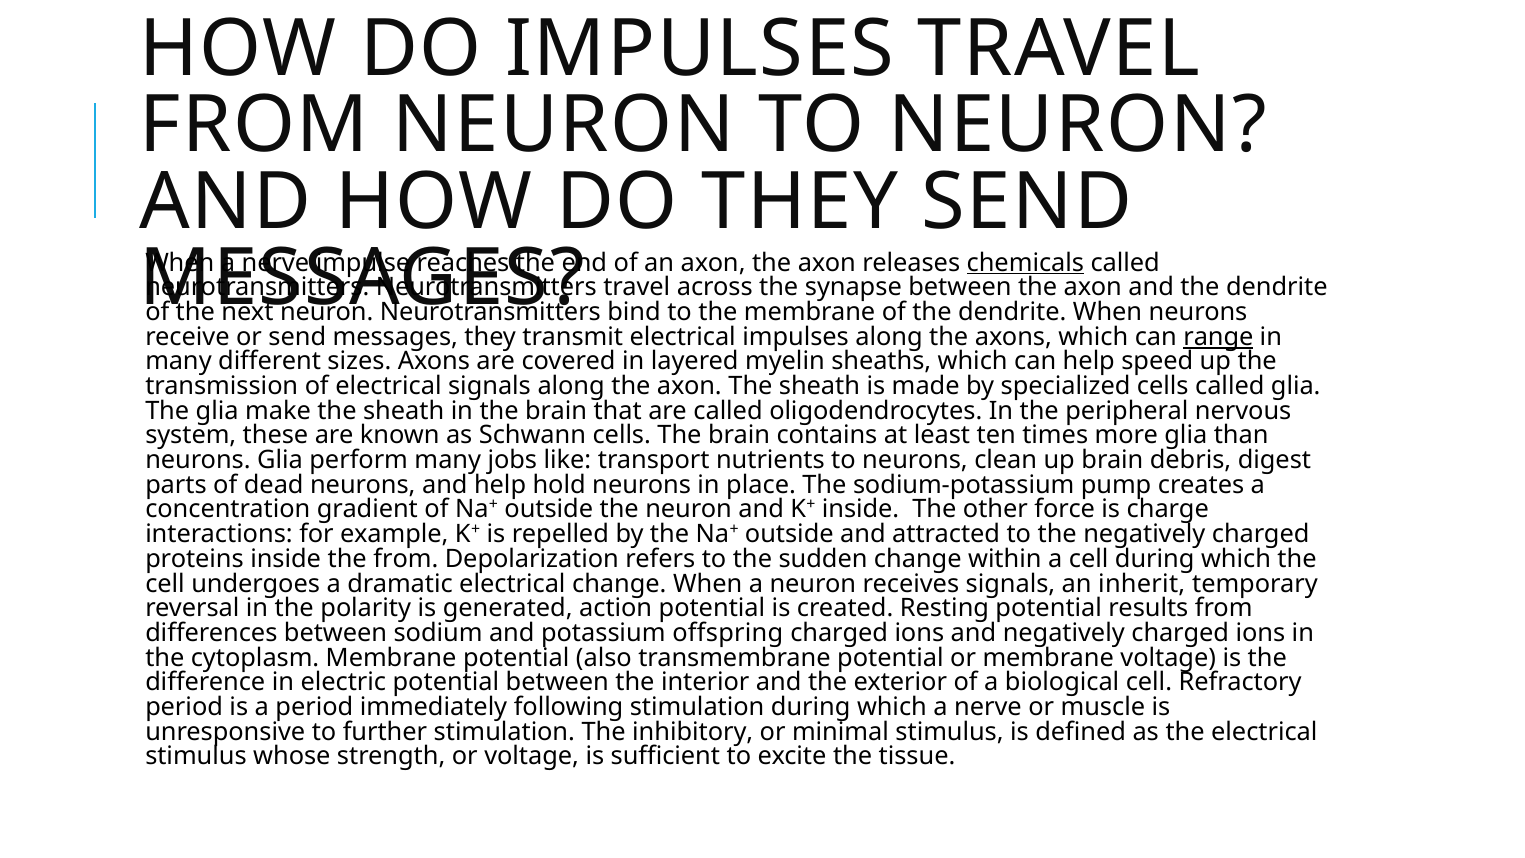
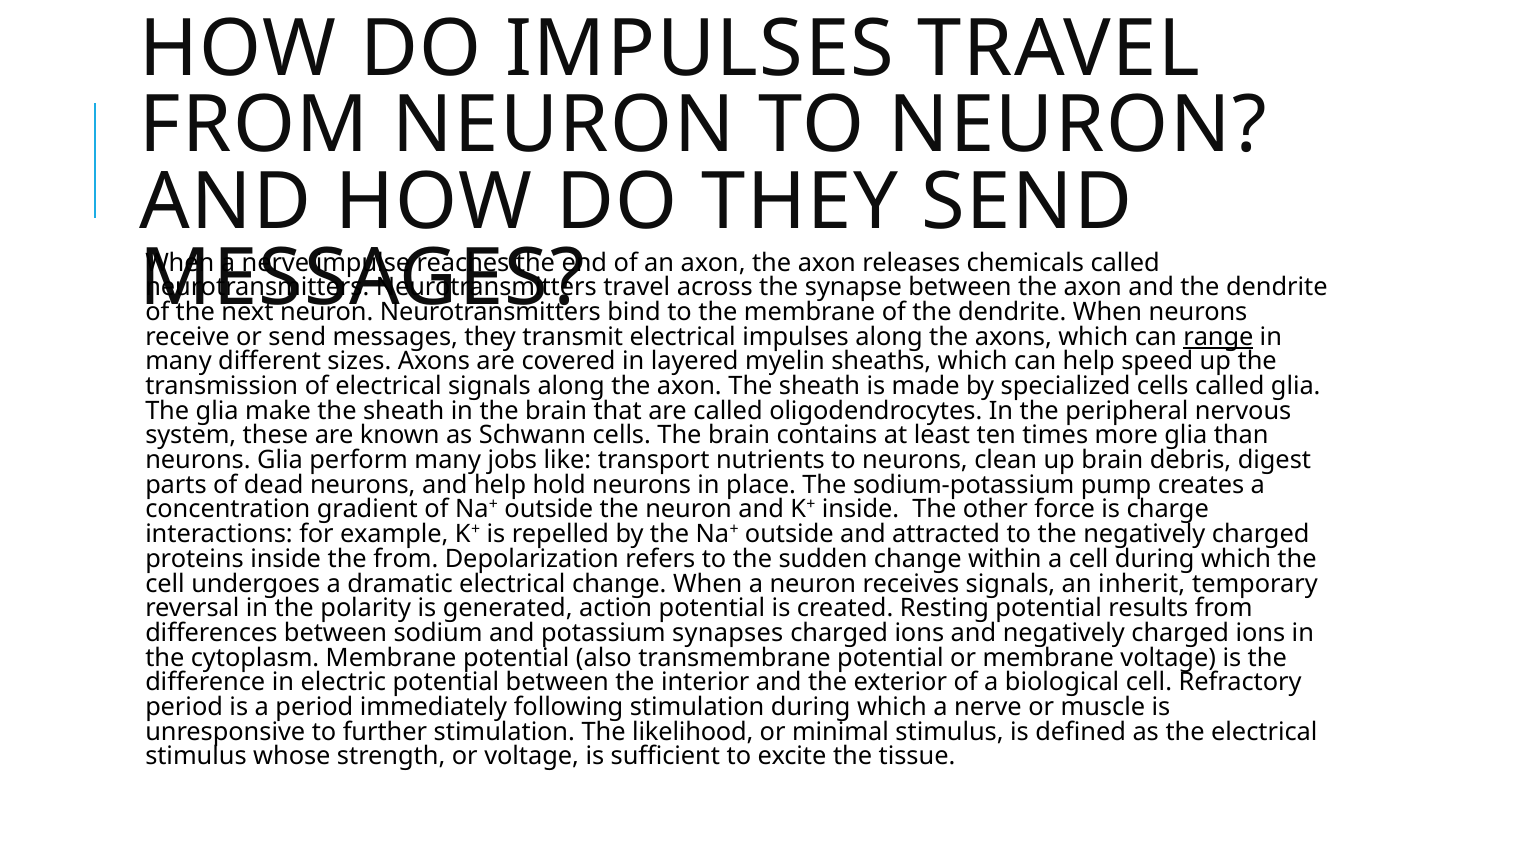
chemicals underline: present -> none
offspring: offspring -> synapses
inhibitory: inhibitory -> likelihood
